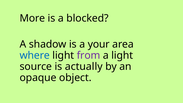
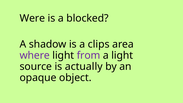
More: More -> Were
your: your -> clips
where colour: blue -> purple
